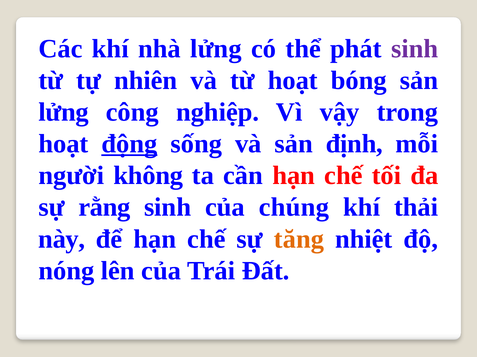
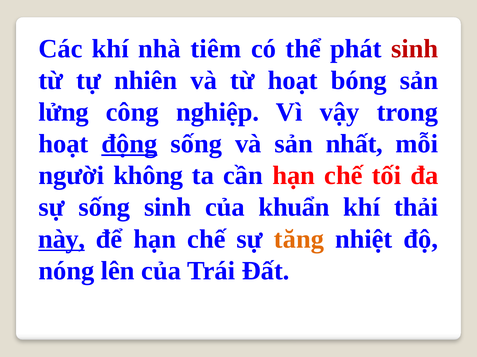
nhà lửng: lửng -> tiêm
sinh at (415, 49) colour: purple -> red
định: định -> nhất
sự rằng: rằng -> sống
chúng: chúng -> khuẩn
này underline: none -> present
